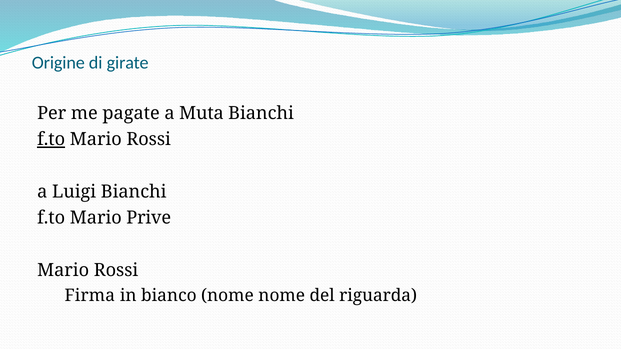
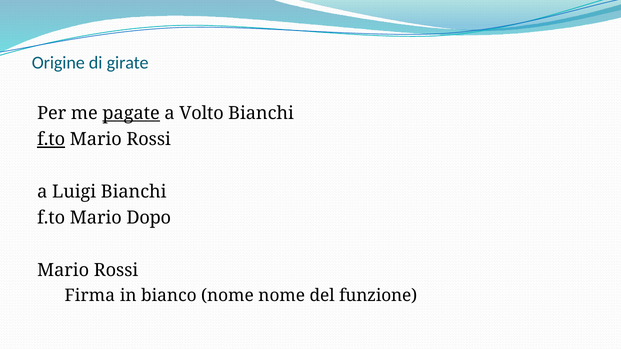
pagate underline: none -> present
Muta: Muta -> Volto
Prive: Prive -> Dopo
riguarda: riguarda -> funzione
